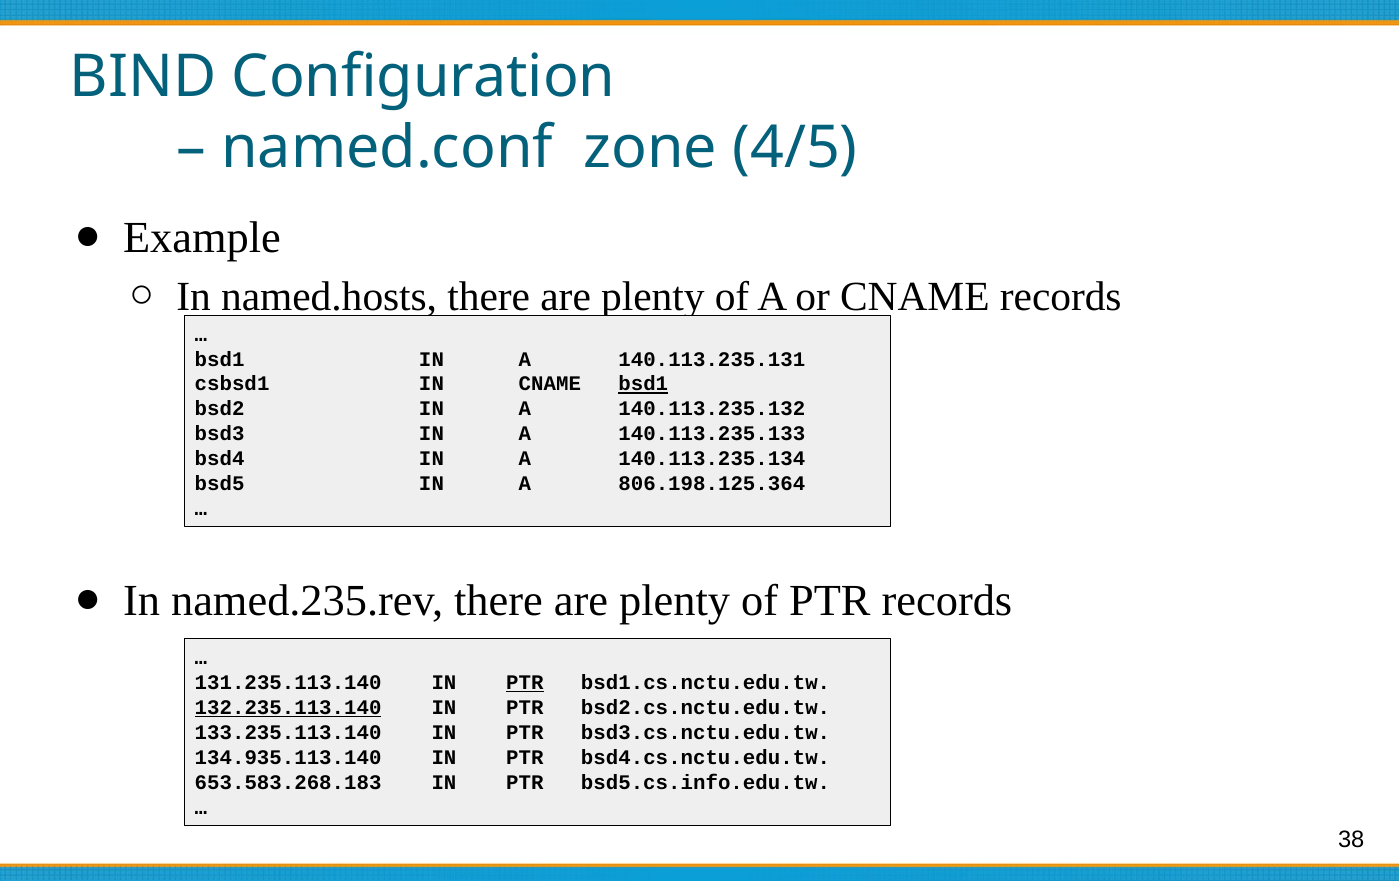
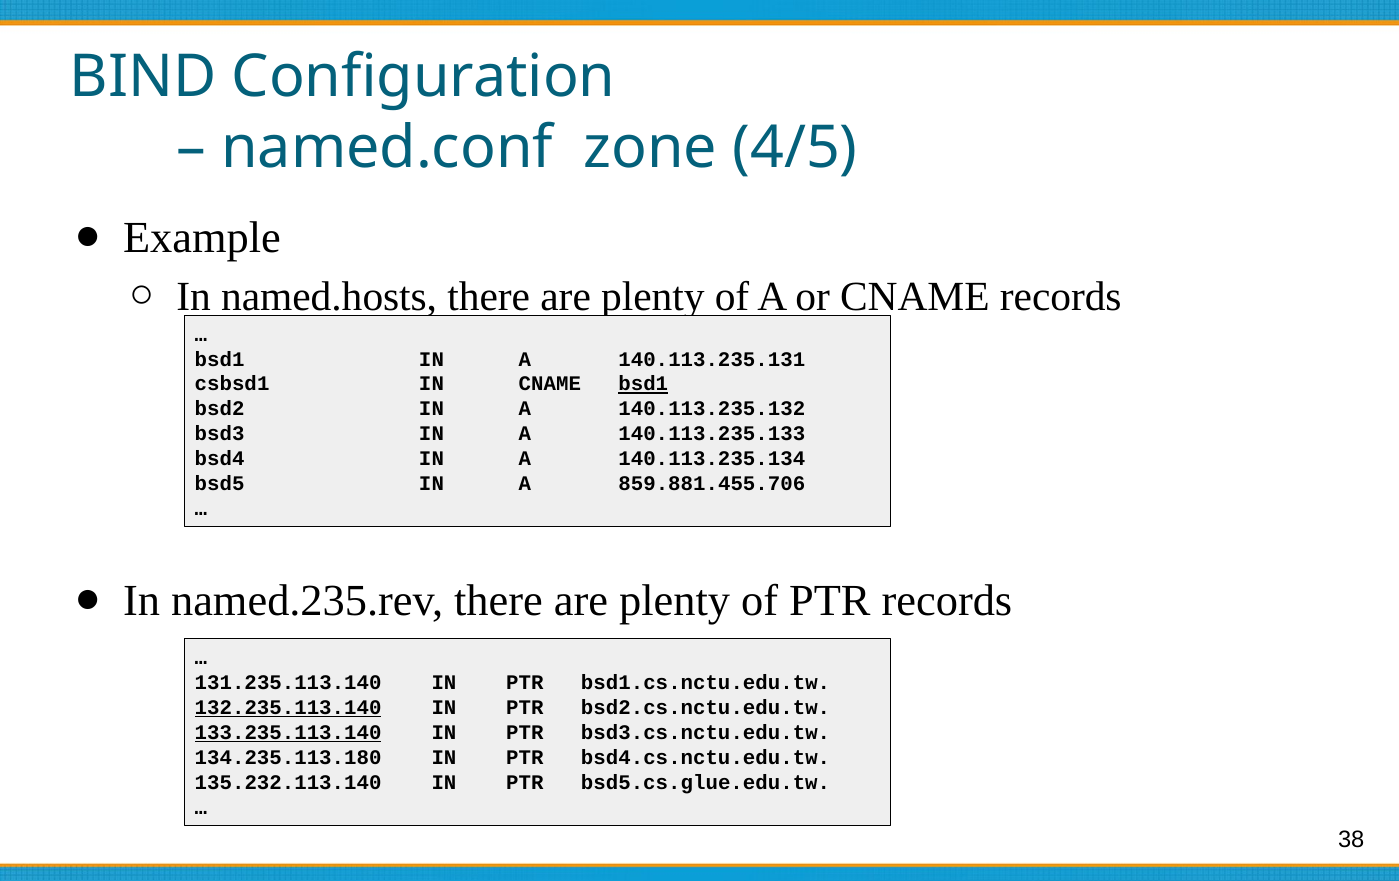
806.198.125.364: 806.198.125.364 -> 859.881.455.706
PTR at (525, 683) underline: present -> none
133.235.113.140 underline: none -> present
134.935.113.140: 134.935.113.140 -> 134.235.113.180
653.583.268.183: 653.583.268.183 -> 135.232.113.140
bsd5.cs.info.edu.tw: bsd5.cs.info.edu.tw -> bsd5.cs.glue.edu.tw
